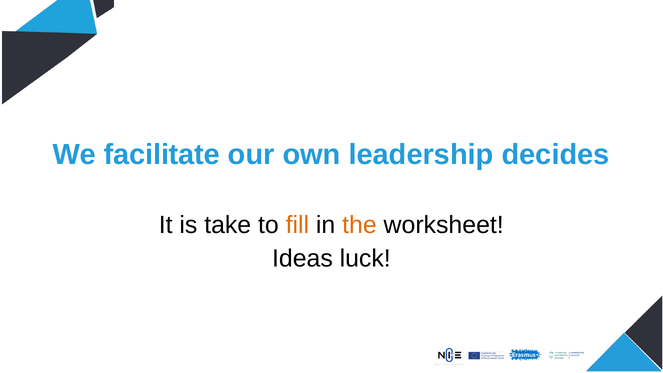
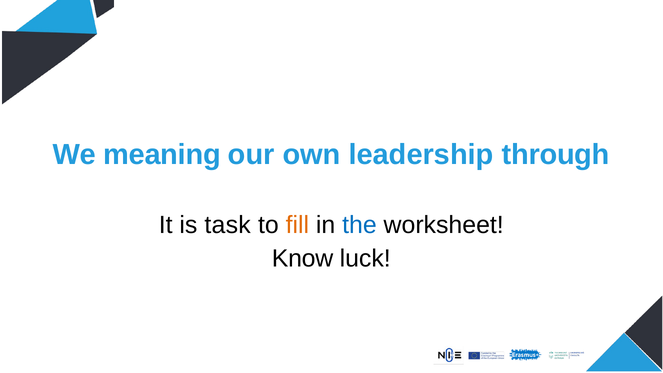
facilitate: facilitate -> meaning
decides: decides -> through
take: take -> task
the colour: orange -> blue
Ideas: Ideas -> Know
